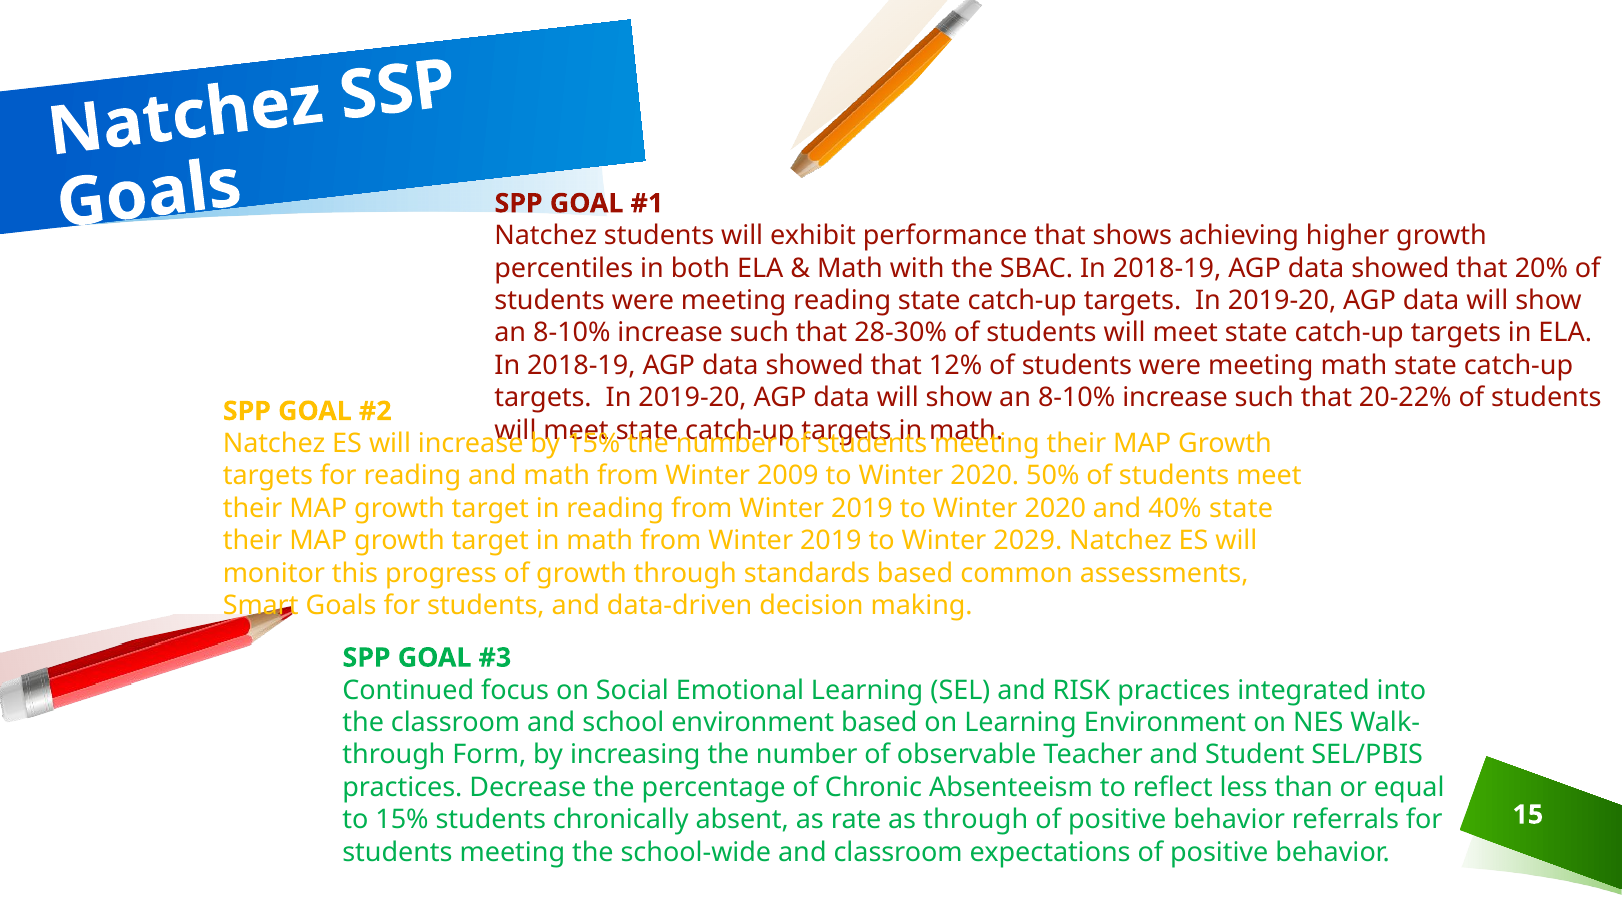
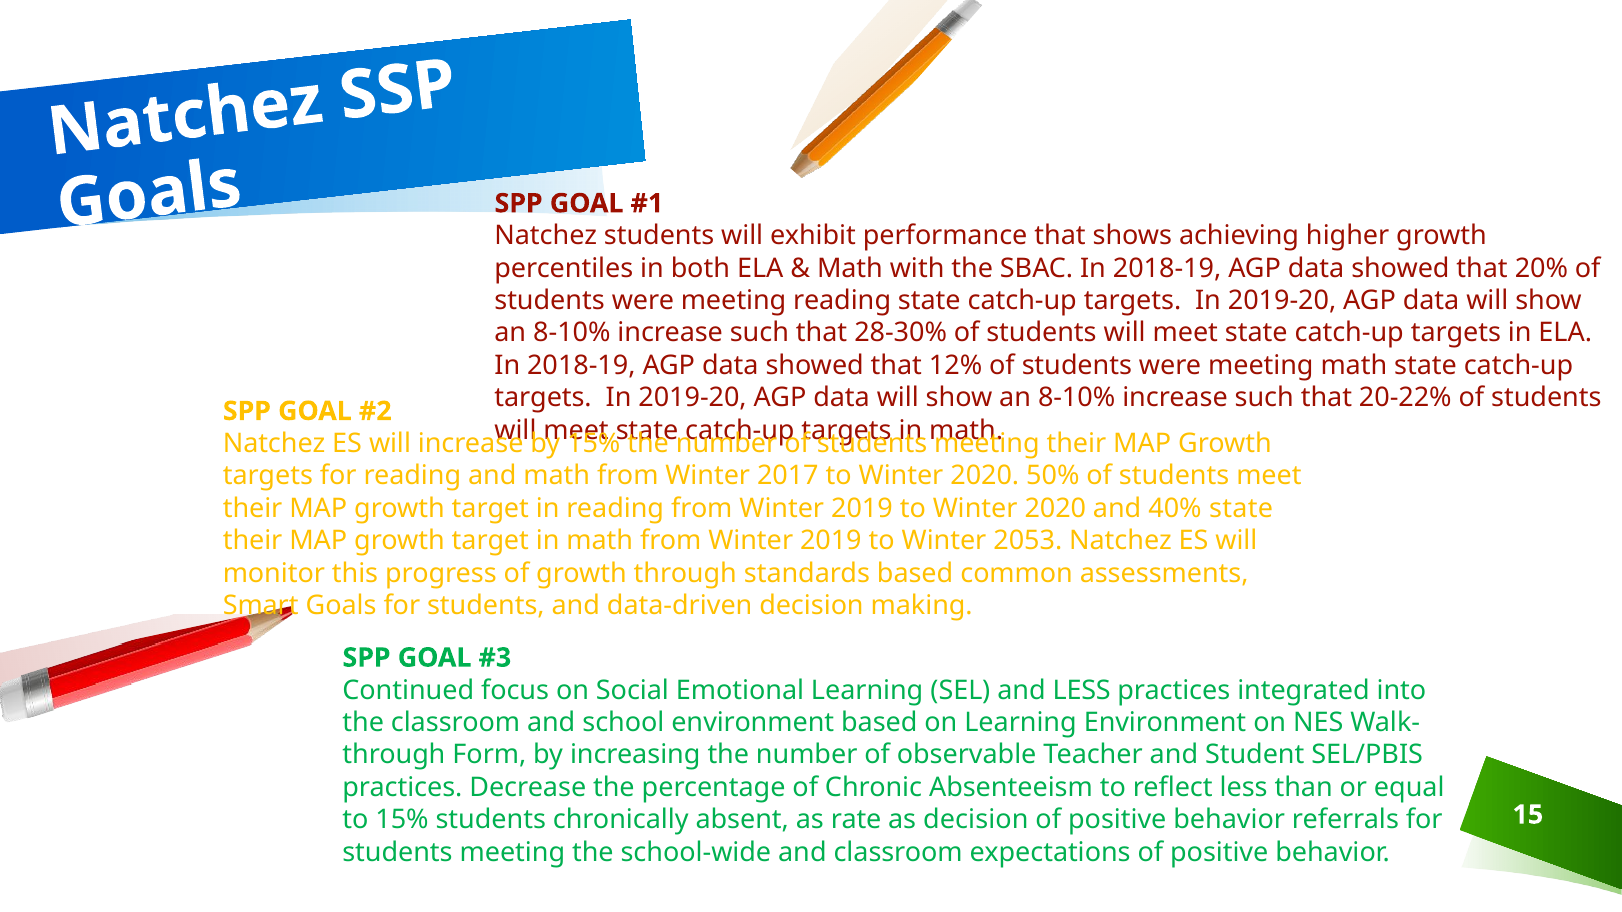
2009: 2009 -> 2017
2029: 2029 -> 2053
and RISK: RISK -> LESS
as through: through -> decision
